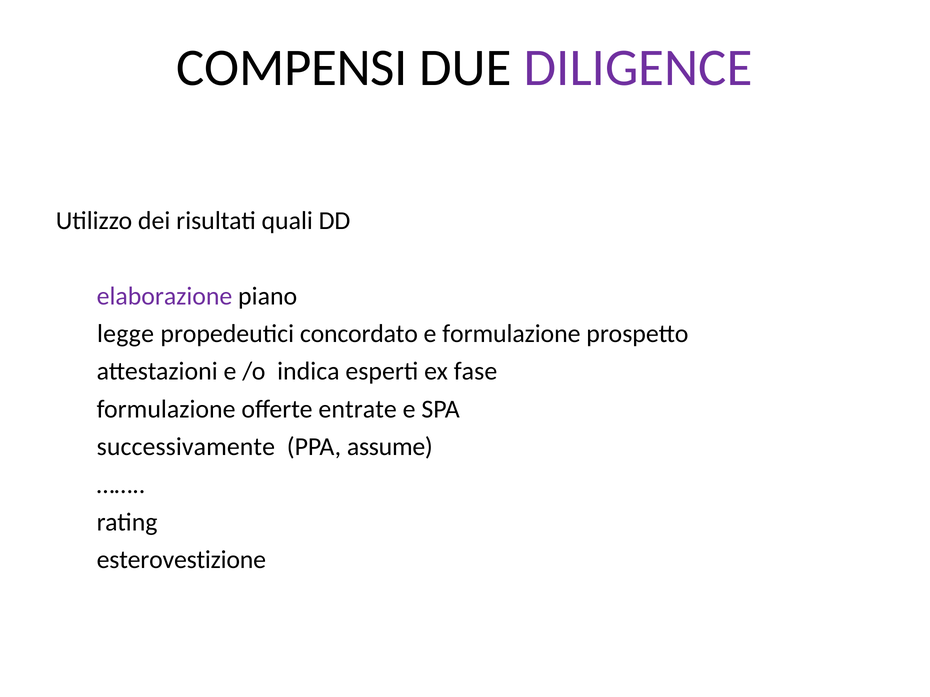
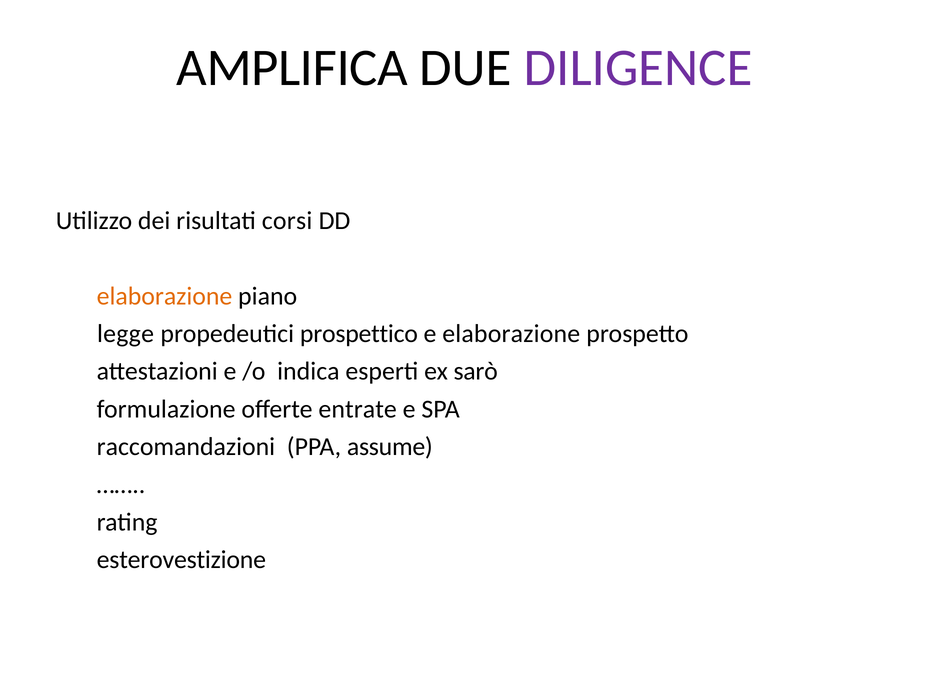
COMPENSI: COMPENSI -> AMPLIFICA
quali: quali -> corsi
elaborazione at (165, 296) colour: purple -> orange
concordato: concordato -> prospettico
e formulazione: formulazione -> elaborazione
fase: fase -> sarò
successivamente: successivamente -> raccomandazioni
